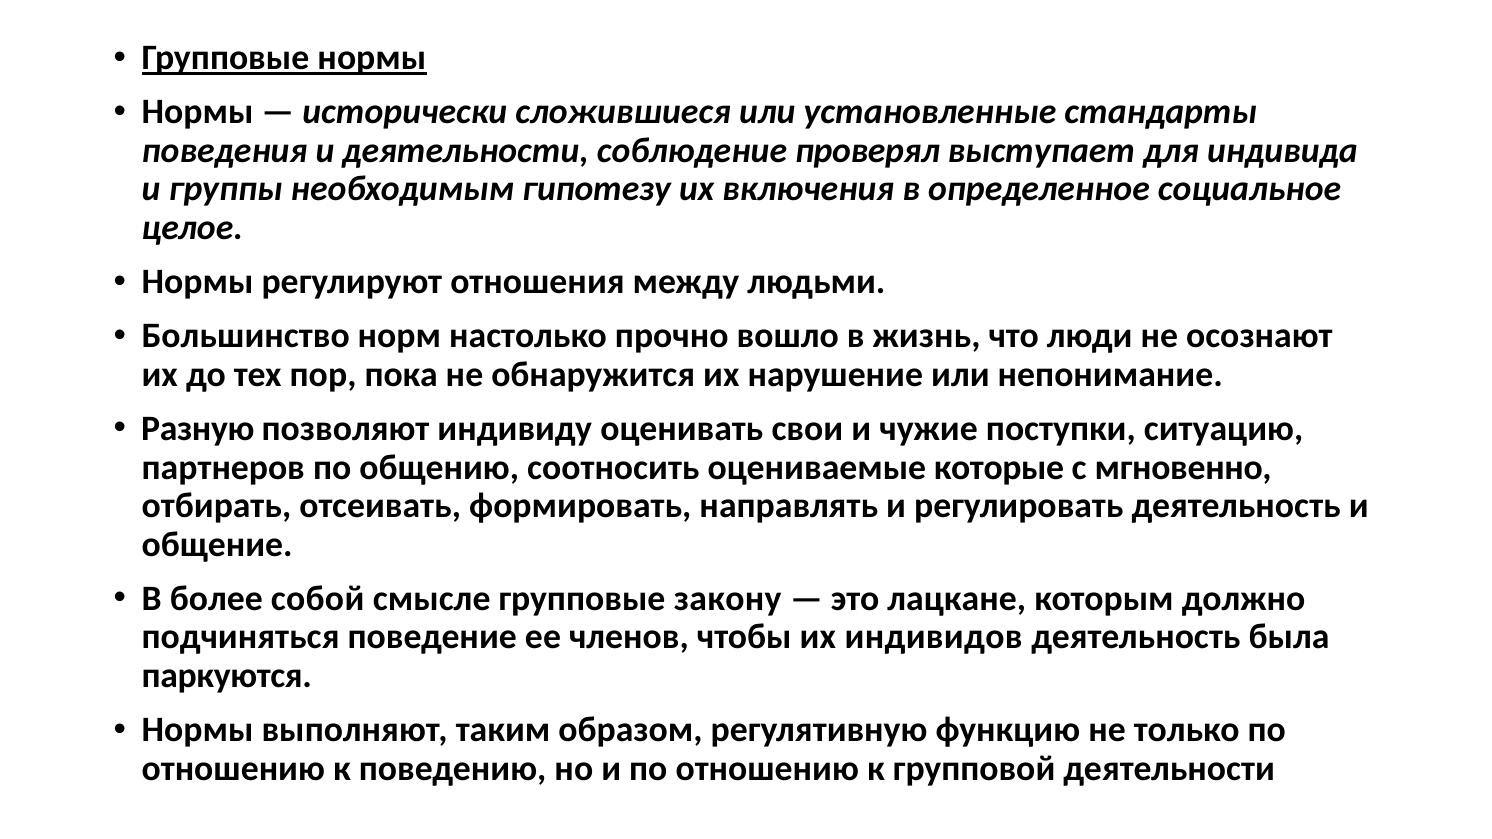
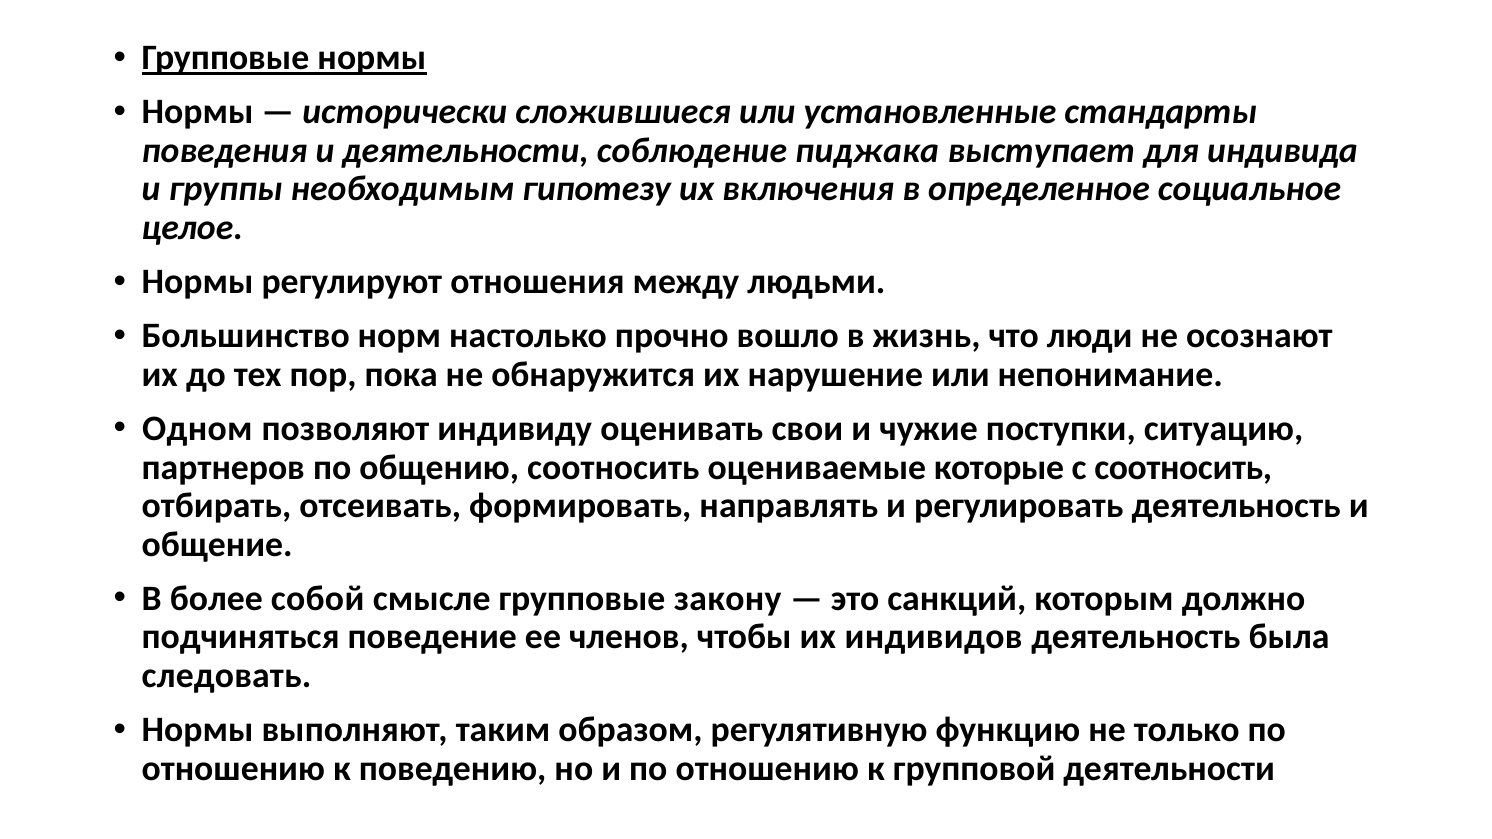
проверял: проверял -> пиджака
Разную: Разную -> Одном
с мгновенно: мгновенно -> соотносить
лацкане: лацкане -> санкций
паркуются: паркуются -> следовать
